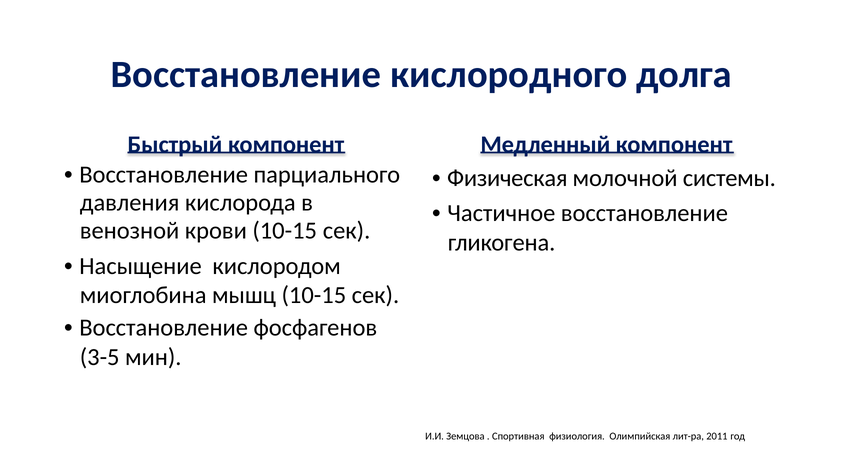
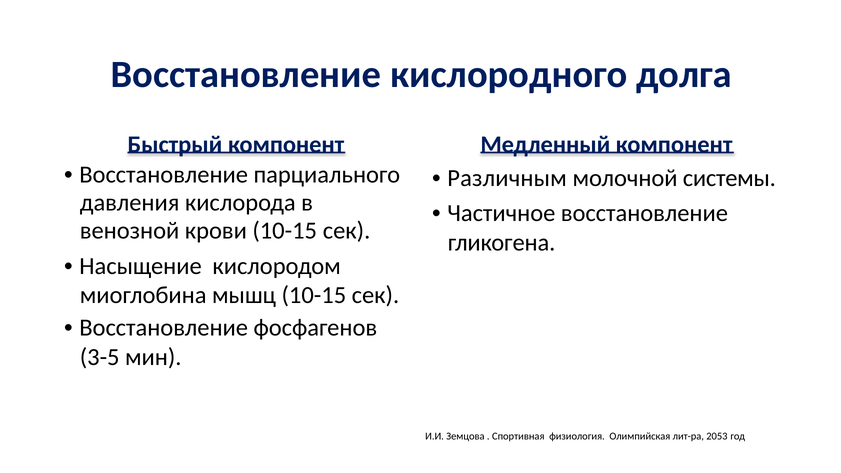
Физическая: Физическая -> Различным
2011: 2011 -> 2053
